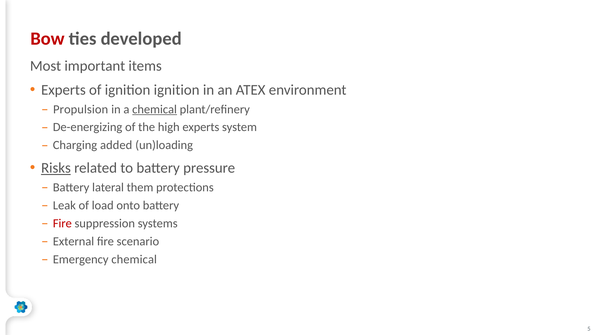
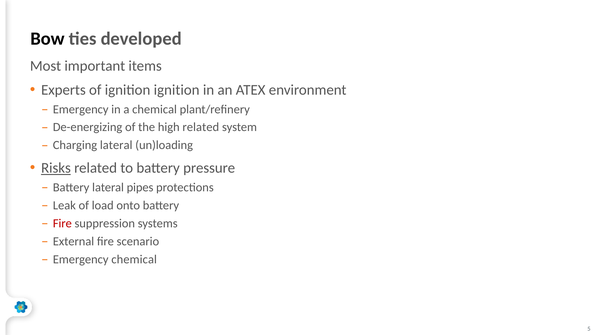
Bow colour: red -> black
Propulsion at (81, 109): Propulsion -> Emergency
chemical at (155, 109) underline: present -> none
high experts: experts -> related
Charging added: added -> lateral
them: them -> pipes
